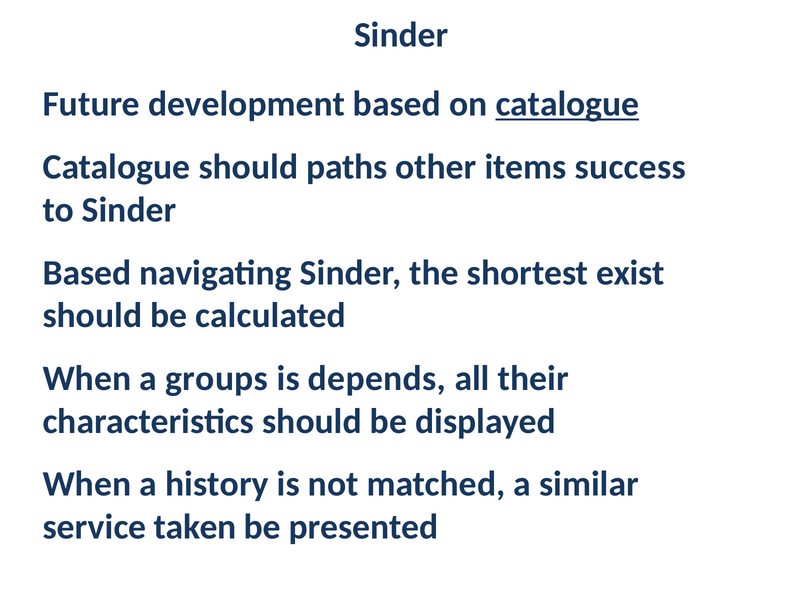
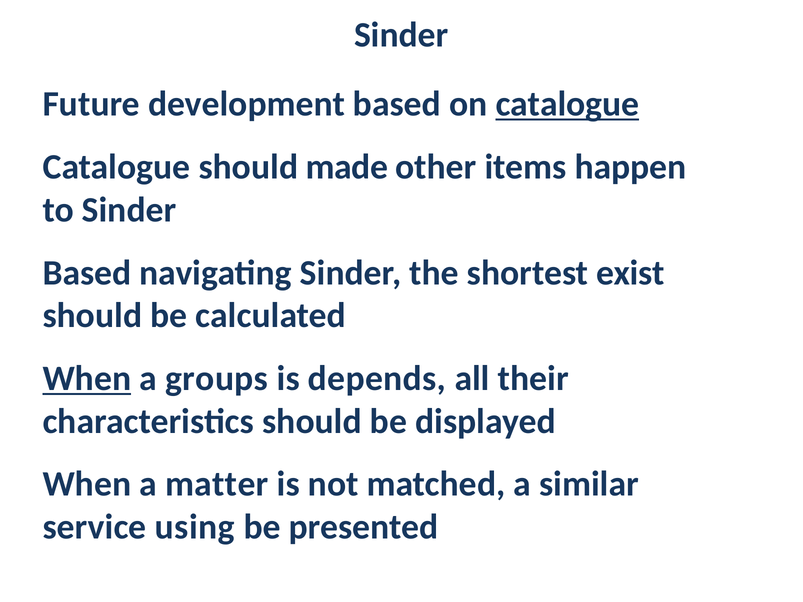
paths: paths -> made
success: success -> happen
When at (87, 379) underline: none -> present
history: history -> matter
taken: taken -> using
